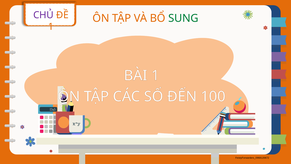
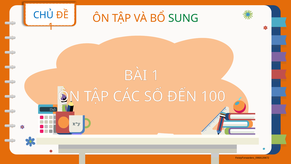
CHỦ colour: purple -> blue
